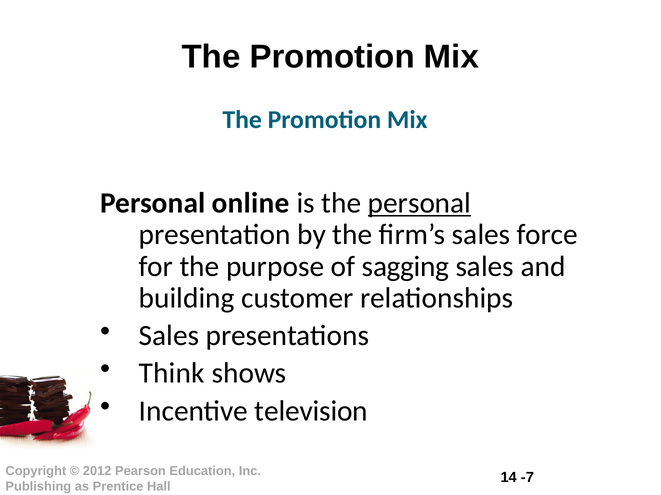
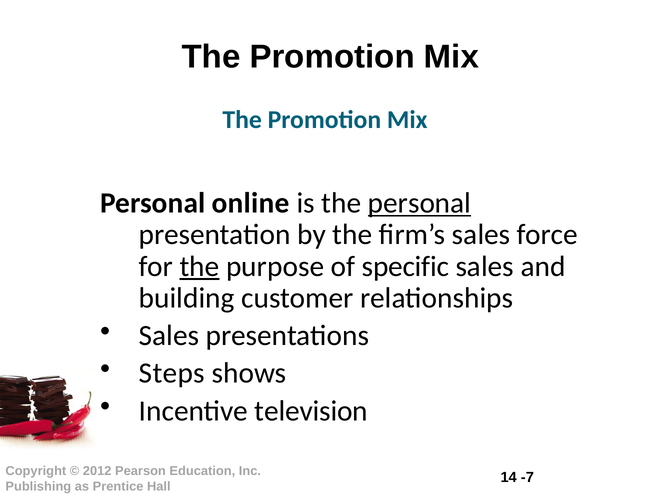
the at (199, 267) underline: none -> present
sagging: sagging -> specific
Think: Think -> Steps
